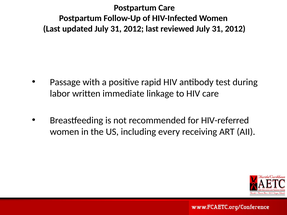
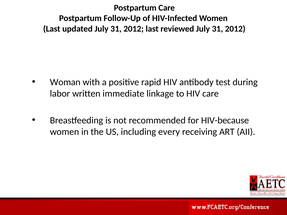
Passage: Passage -> Woman
HIV-referred: HIV-referred -> HIV-because
